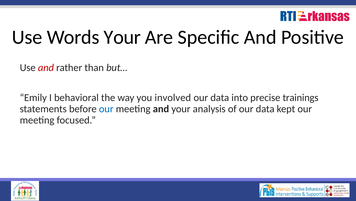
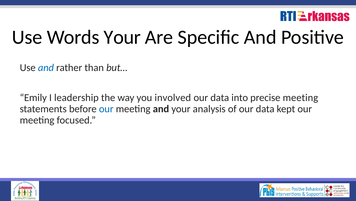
and at (46, 68) colour: red -> blue
behavioral: behavioral -> leadership
precise trainings: trainings -> meeting
